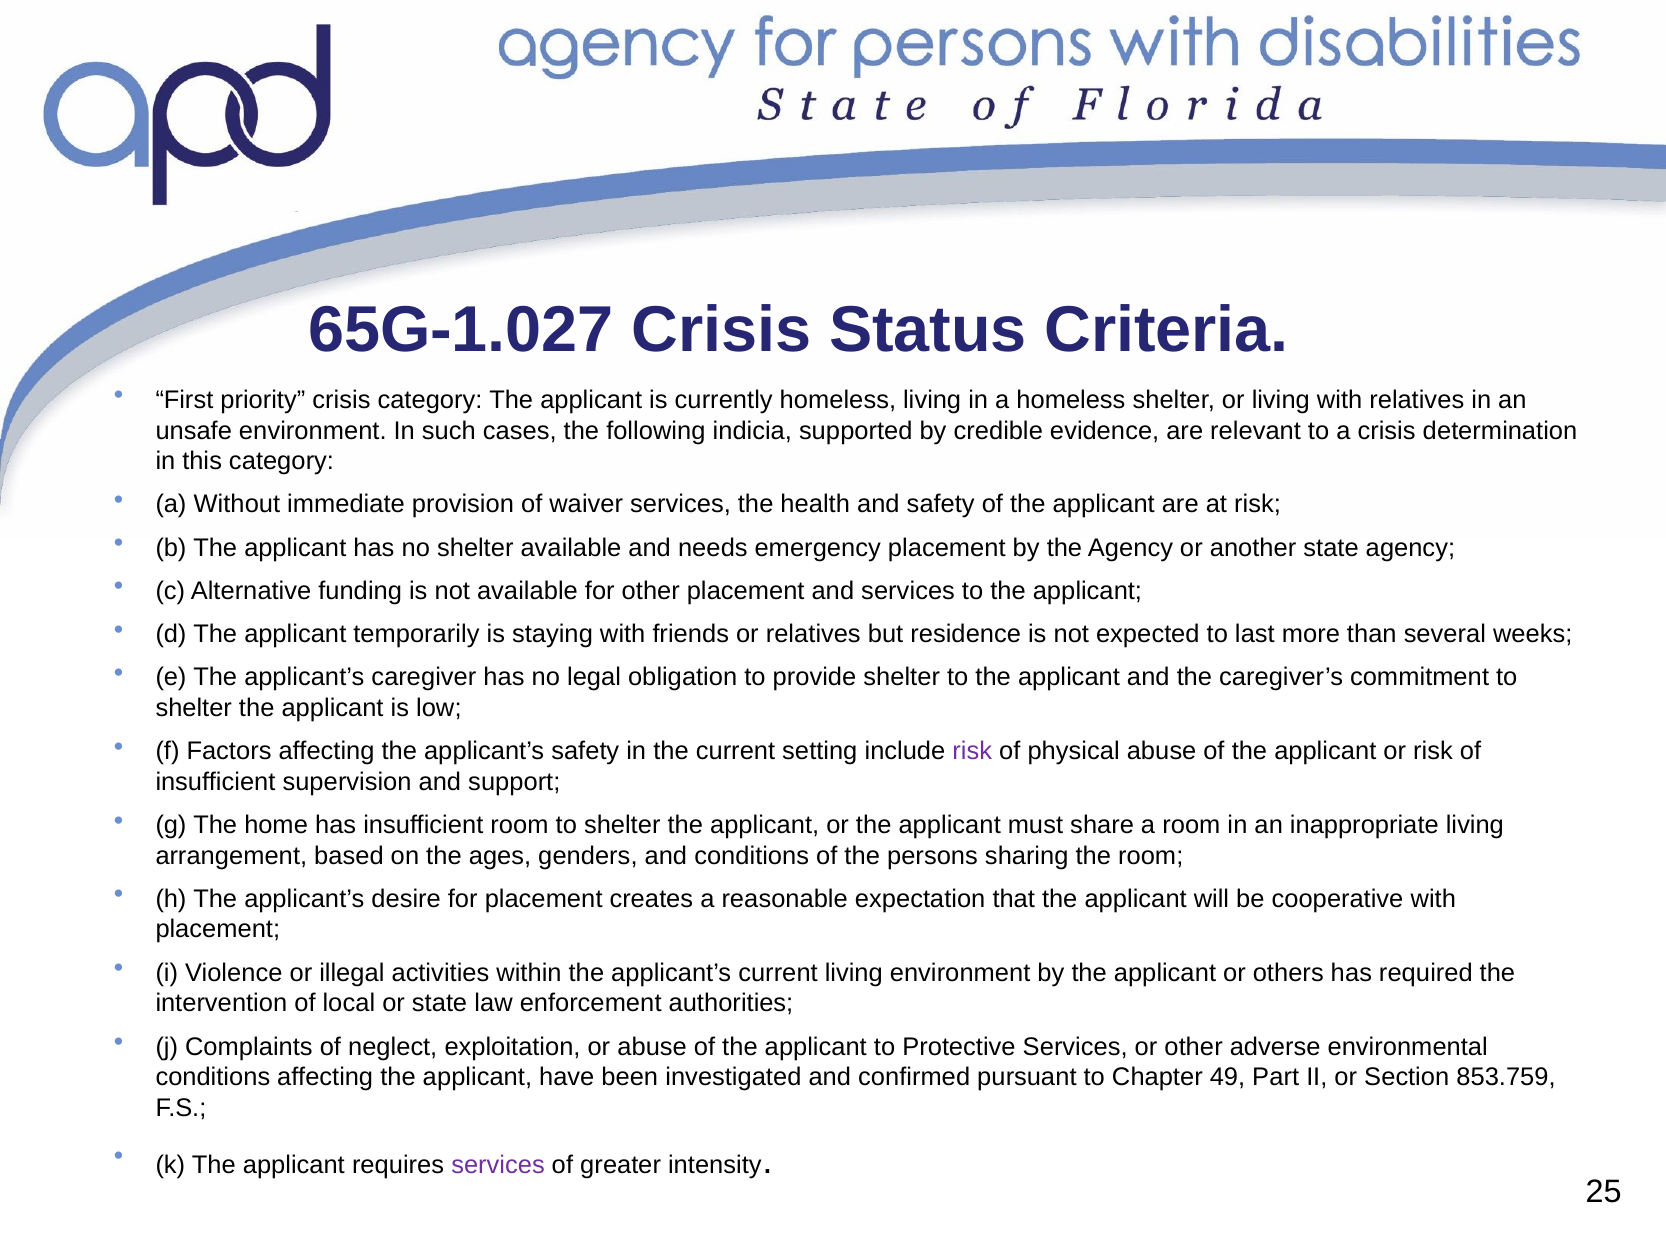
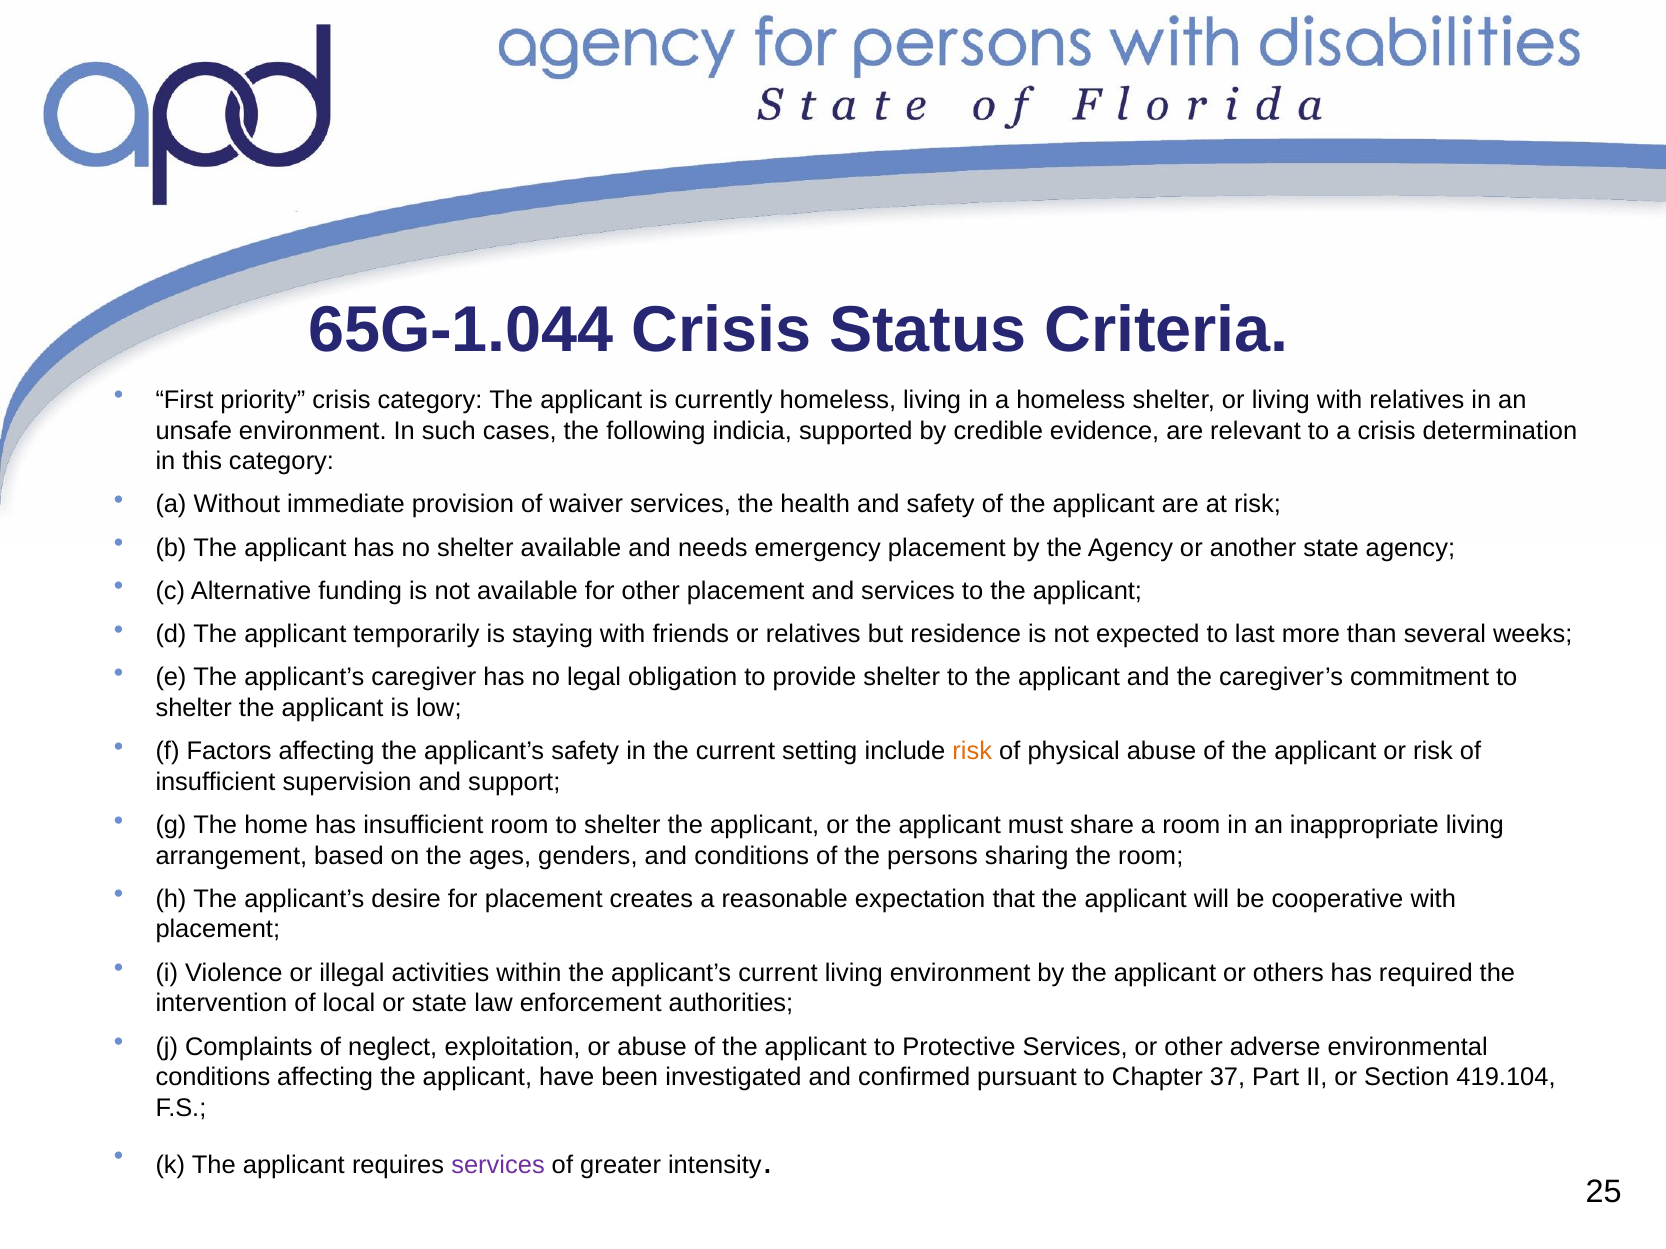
65G-1.027: 65G-1.027 -> 65G-1.044
risk at (972, 752) colour: purple -> orange
49: 49 -> 37
853.759: 853.759 -> 419.104
